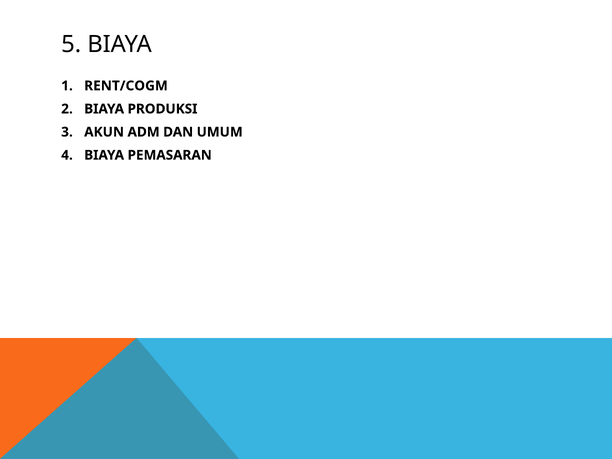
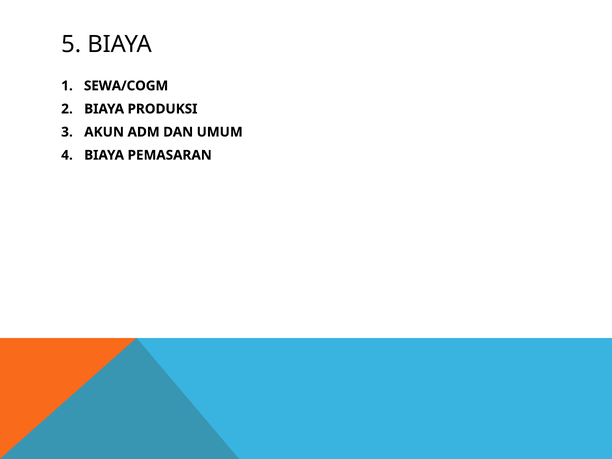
RENT/COGM: RENT/COGM -> SEWA/COGM
